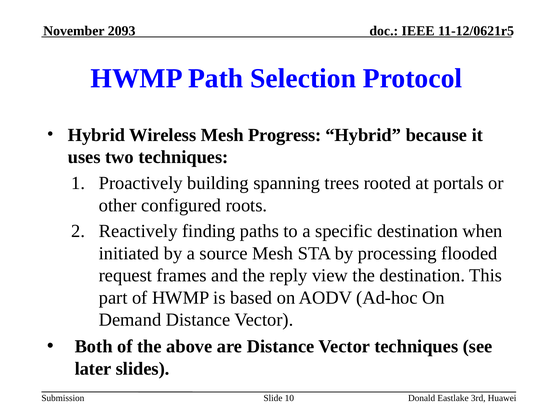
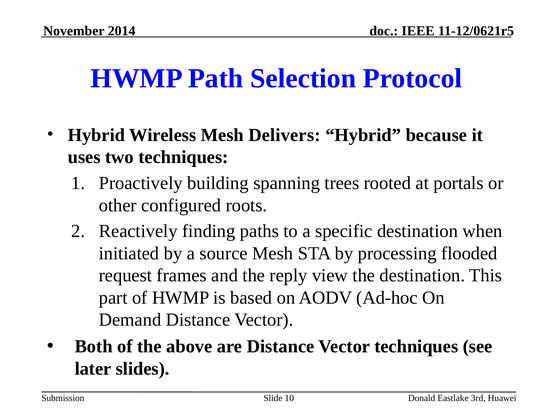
2093: 2093 -> 2014
Progress: Progress -> Delivers
